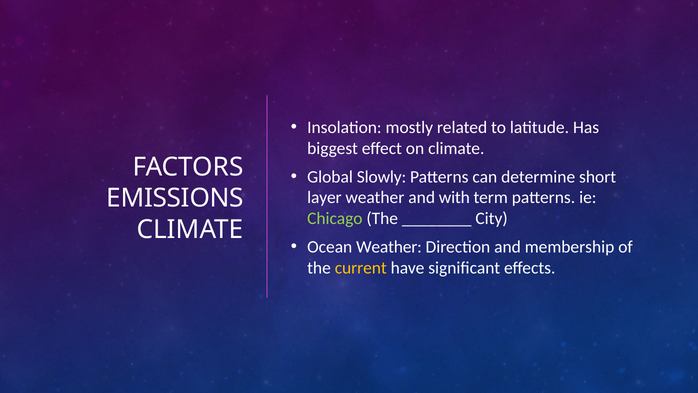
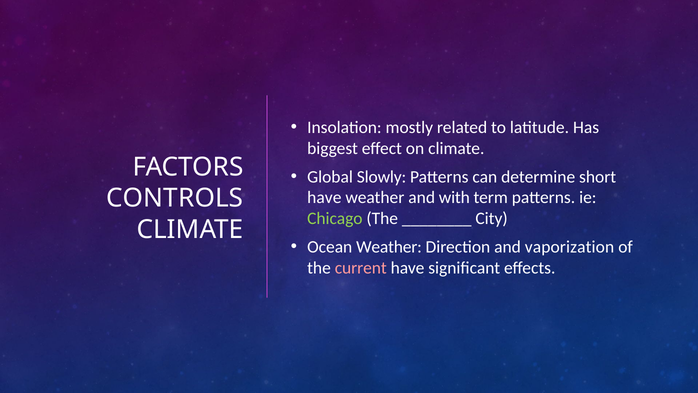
layer at (324, 198): layer -> have
EMISSIONS: EMISSIONS -> CONTROLS
membership: membership -> vaporization
current colour: yellow -> pink
